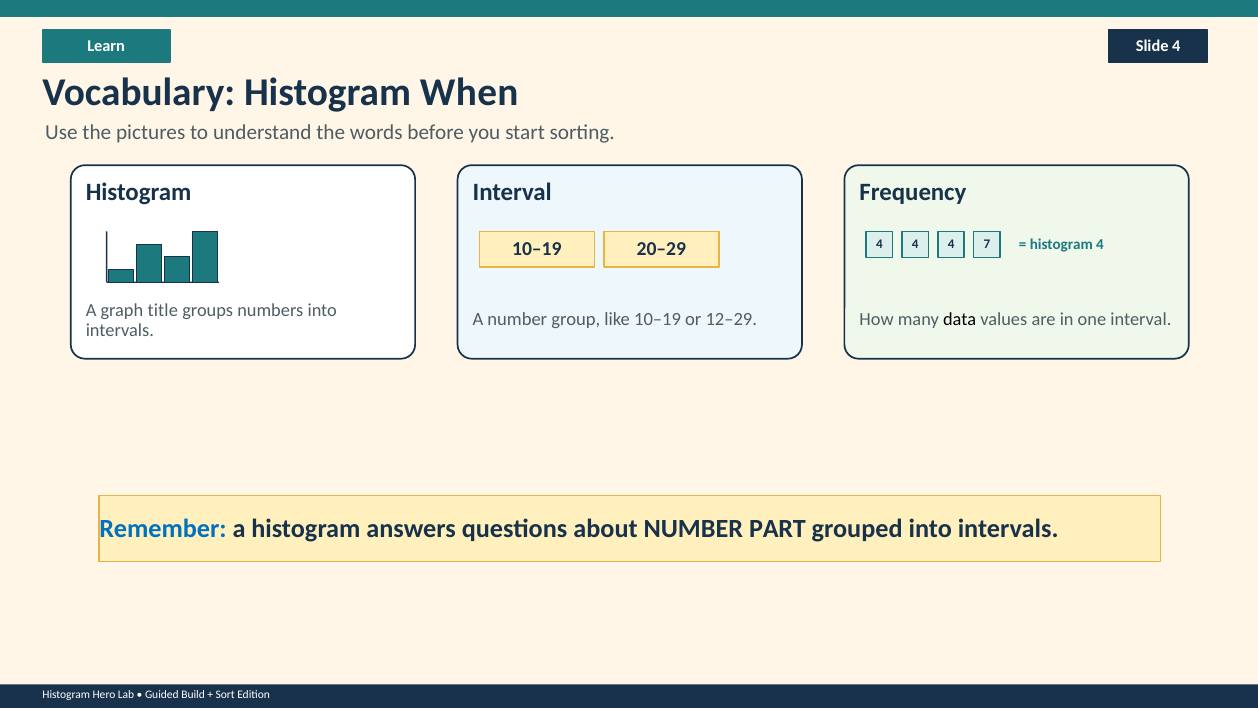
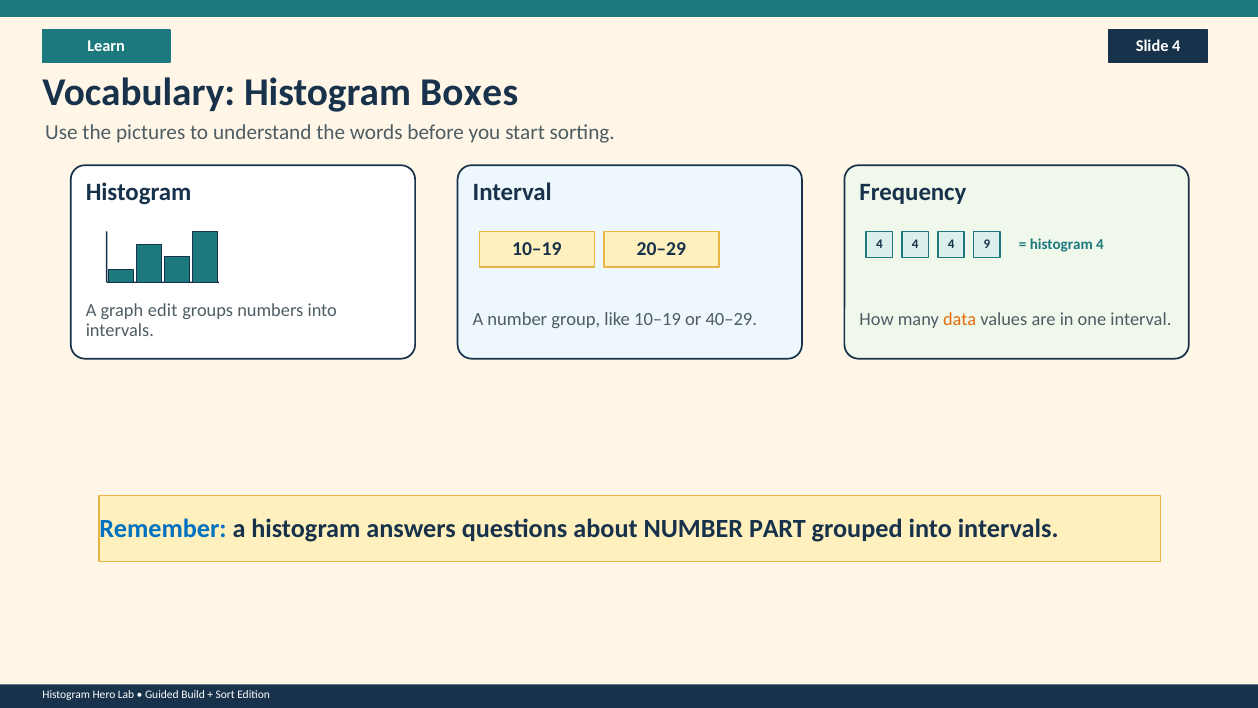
When: When -> Boxes
7: 7 -> 9
title: title -> edit
12–29: 12–29 -> 40–29
data colour: black -> orange
